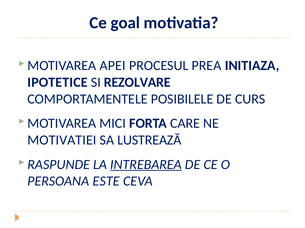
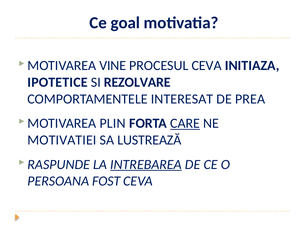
APEI: APEI -> VINE
PROCESUL PREA: PREA -> CEVA
POSIBILELE: POSIBILELE -> INTERESAT
CURS: CURS -> PREA
MICI: MICI -> PLIN
CARE underline: none -> present
ESTE: ESTE -> FOST
